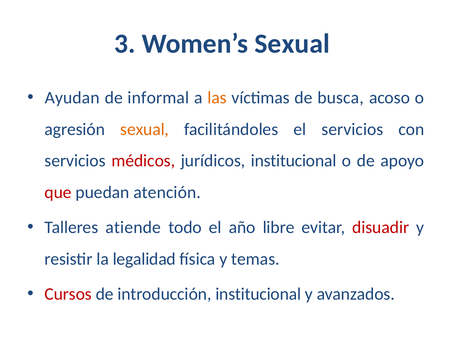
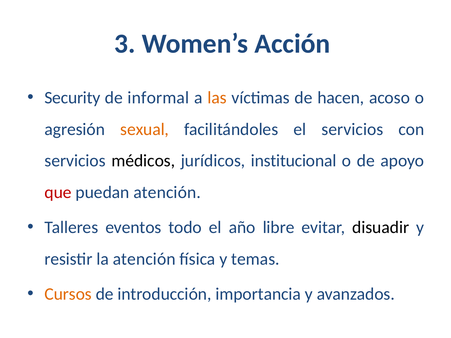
Women’s Sexual: Sexual -> Acción
Ayudan: Ayudan -> Security
busca: busca -> hacen
médicos colour: red -> black
atiende: atiende -> eventos
disuadir colour: red -> black
la legalidad: legalidad -> atención
Cursos colour: red -> orange
introducción institucional: institucional -> importancia
